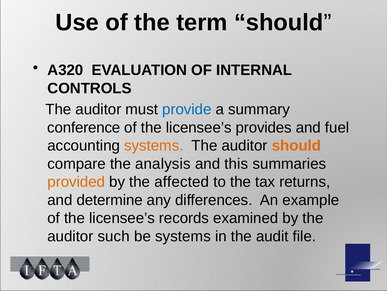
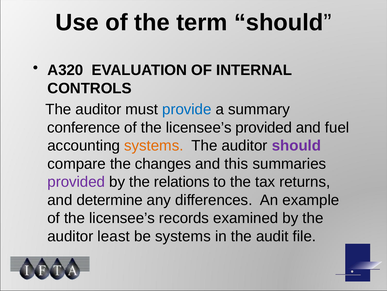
licensee’s provides: provides -> provided
should at (296, 145) colour: orange -> purple
analysis: analysis -> changes
provided at (76, 182) colour: orange -> purple
affected: affected -> relations
such: such -> least
